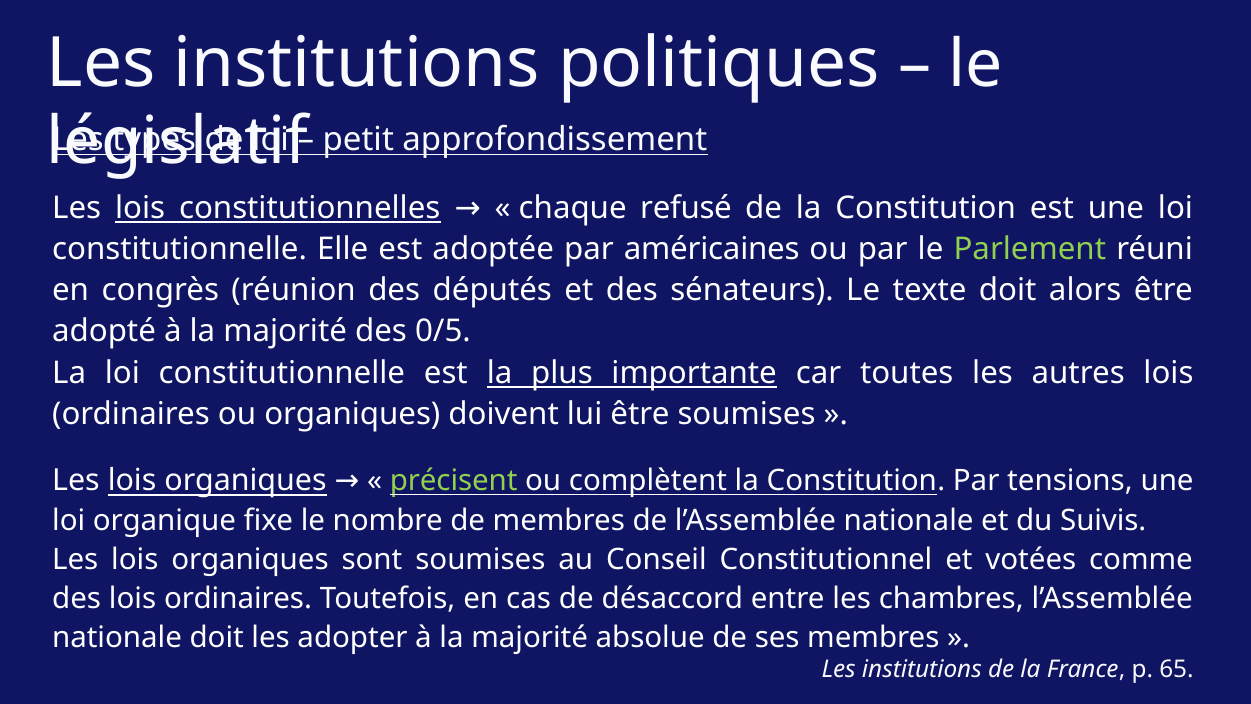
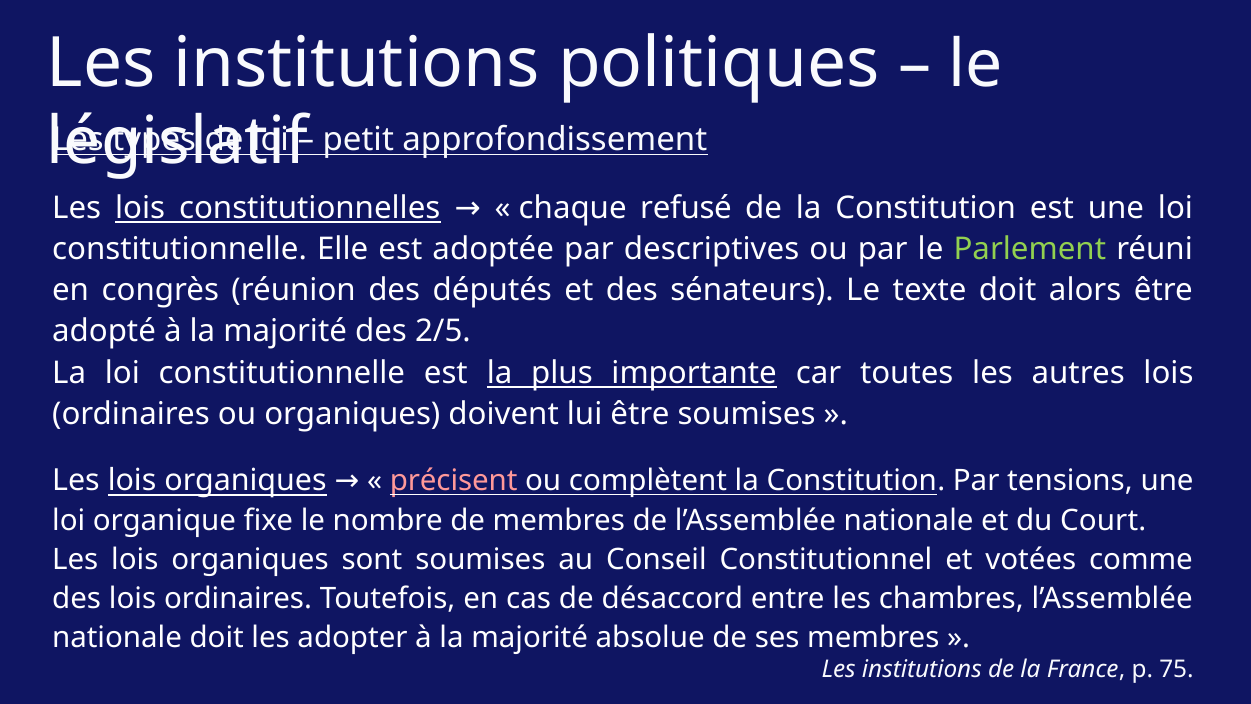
américaines: américaines -> descriptives
0/5: 0/5 -> 2/5
précisent colour: light green -> pink
Suivis: Suivis -> Court
65: 65 -> 75
